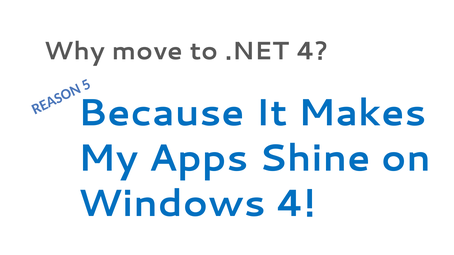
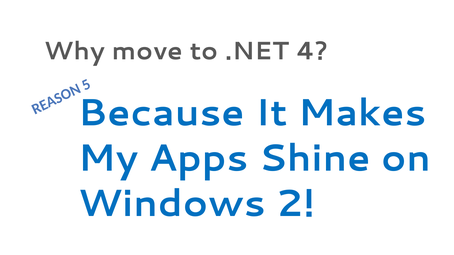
Windows 4: 4 -> 2
